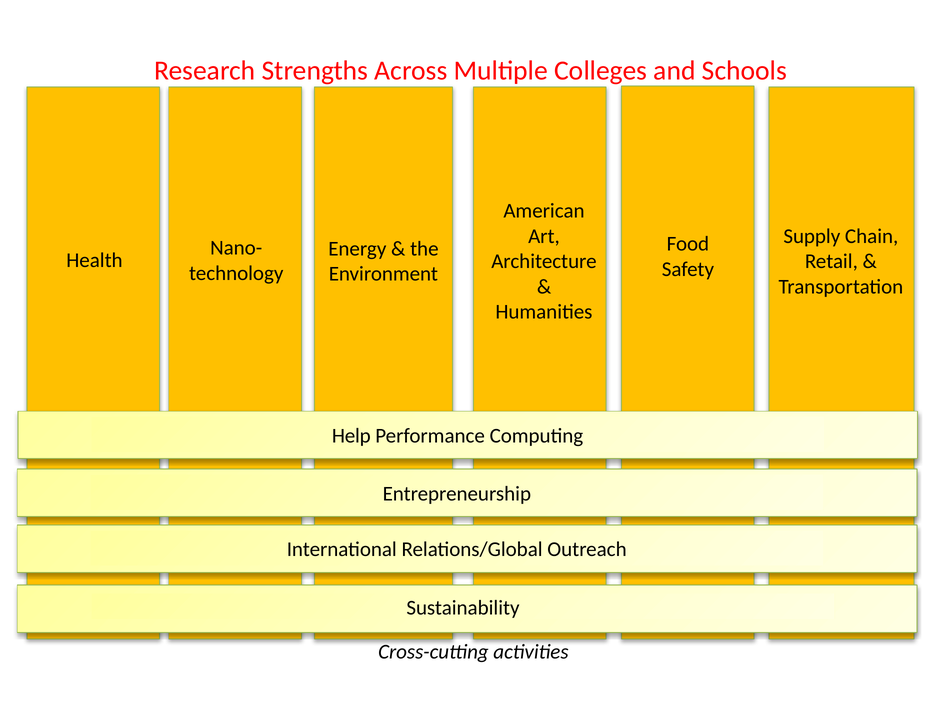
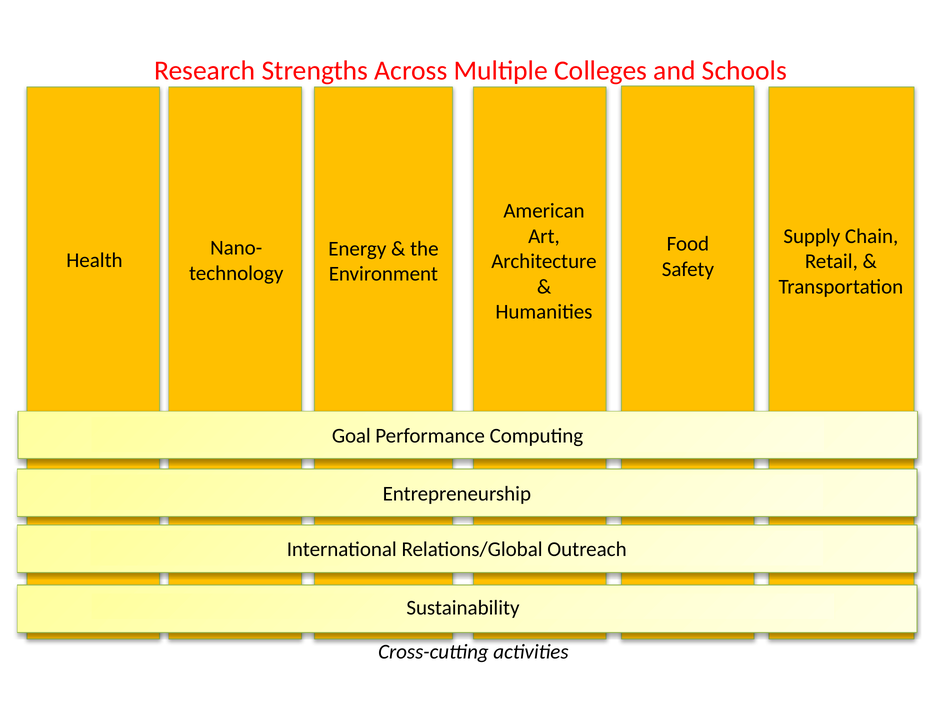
Help: Help -> Goal
